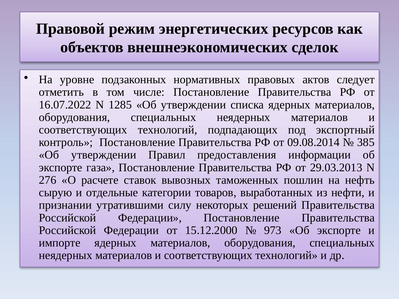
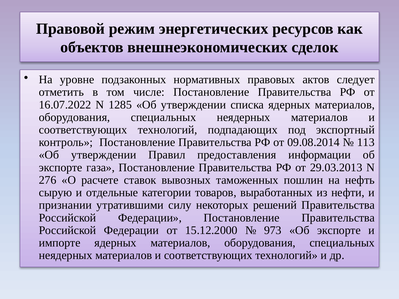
385: 385 -> 113
